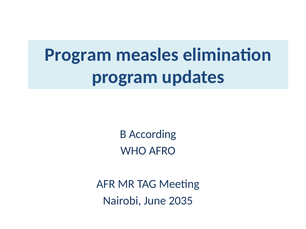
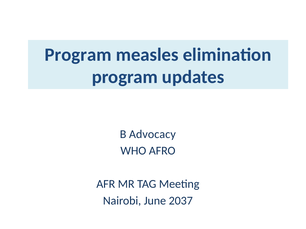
According: According -> Advocacy
2035: 2035 -> 2037
